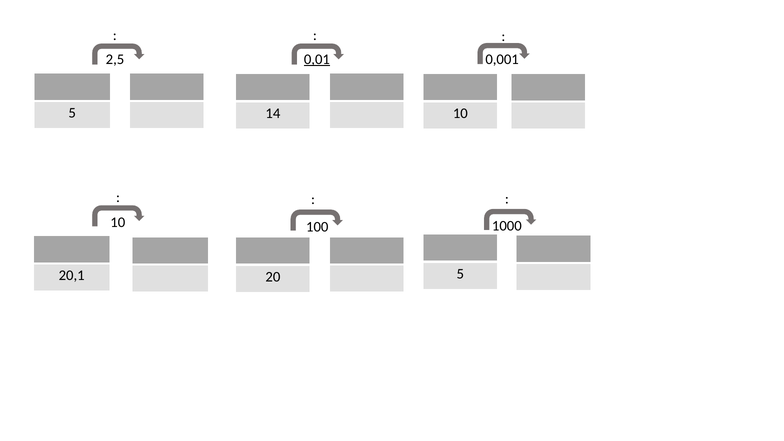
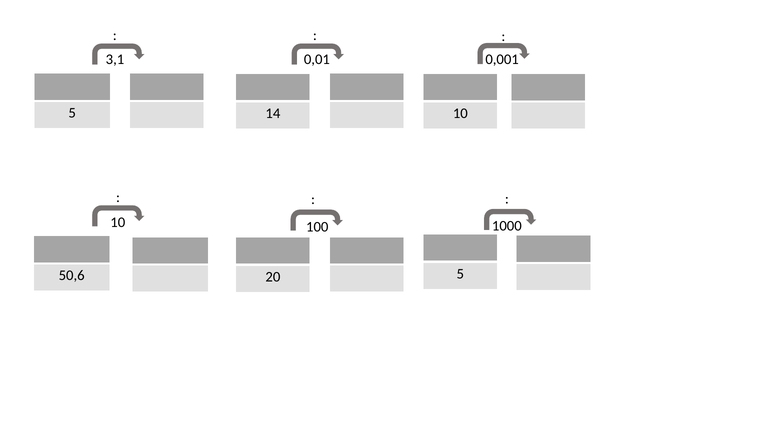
2,5: 2,5 -> 3,1
0,01 underline: present -> none
20,1: 20,1 -> 50,6
